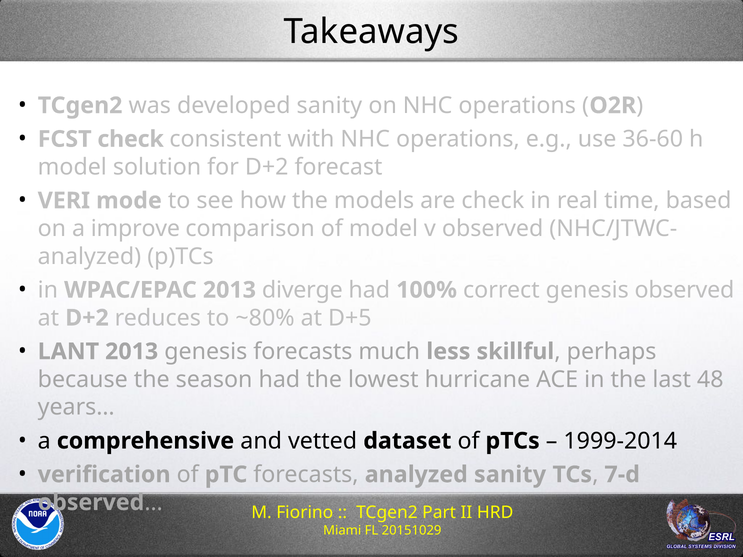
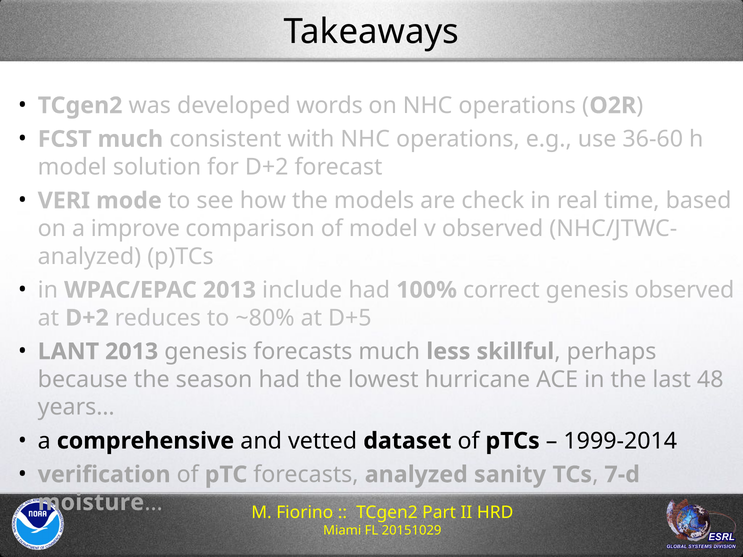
developed sanity: sanity -> words
FCST check: check -> much
diverge: diverge -> include
observed at (91, 503): observed -> moisture
